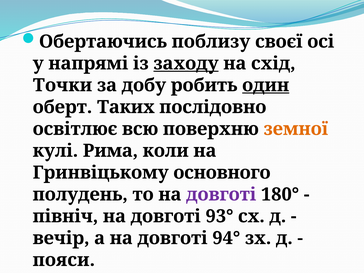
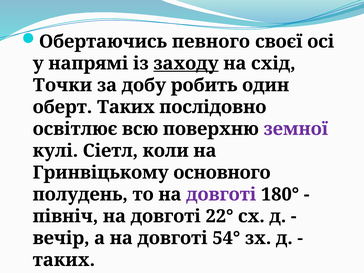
поблизу: поблизу -> певного
один underline: present -> none
земної colour: orange -> purple
Рима: Рима -> Сіетл
93°: 93° -> 22°
94°: 94° -> 54°
пояси at (64, 260): пояси -> таких
